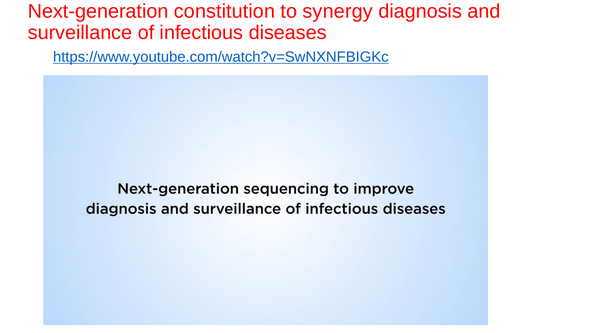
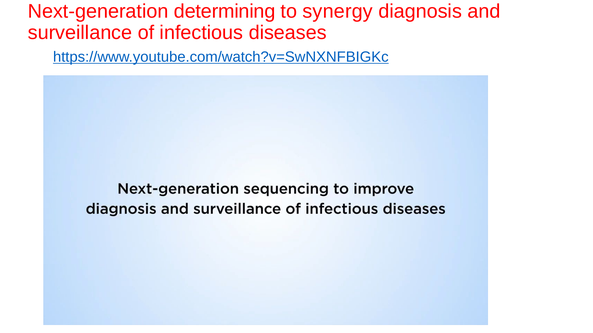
constitution: constitution -> determining
